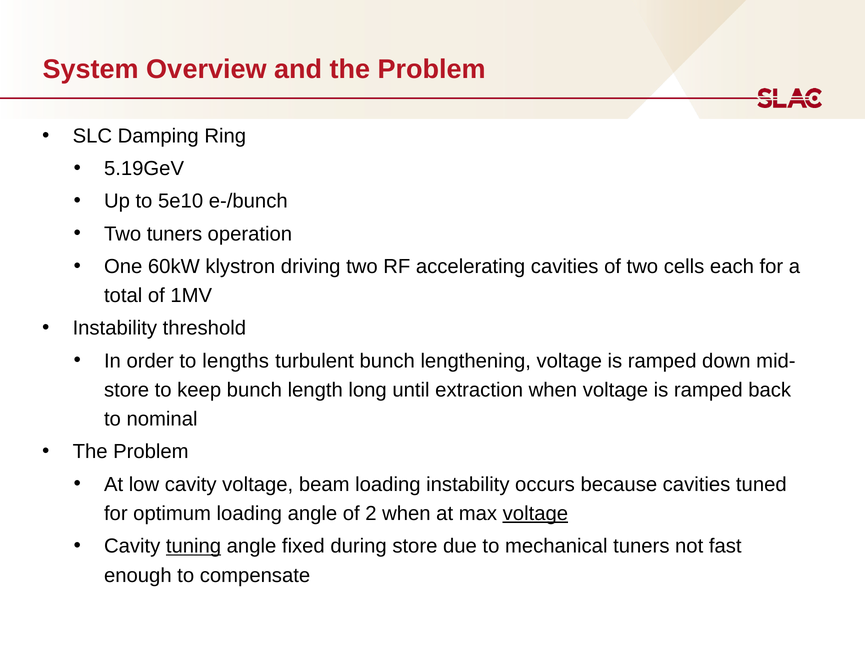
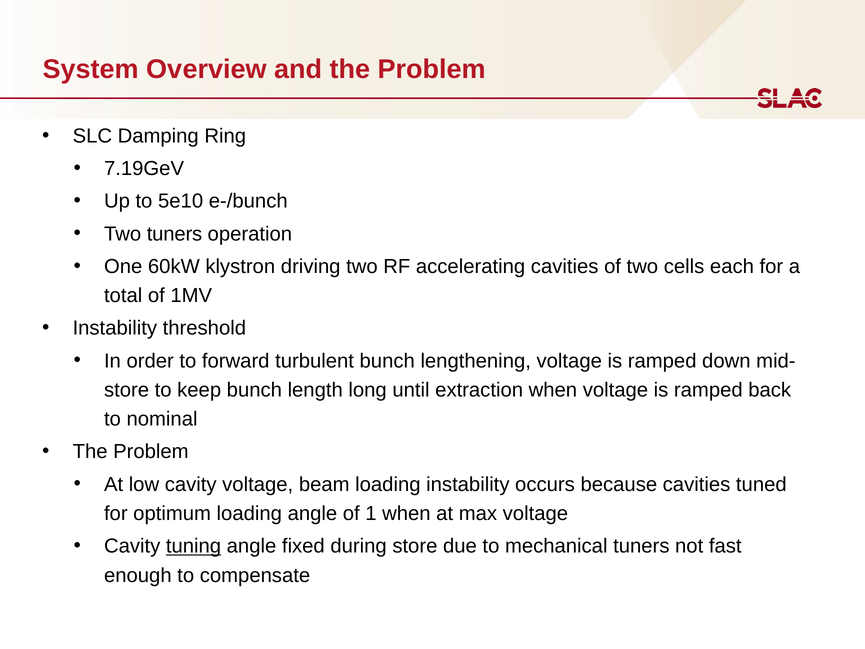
5.19GeV: 5.19GeV -> 7.19GeV
lengths: lengths -> forward
2: 2 -> 1
voltage at (535, 513) underline: present -> none
